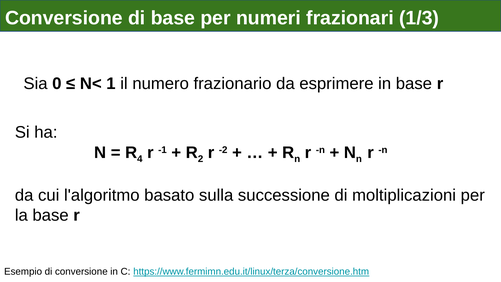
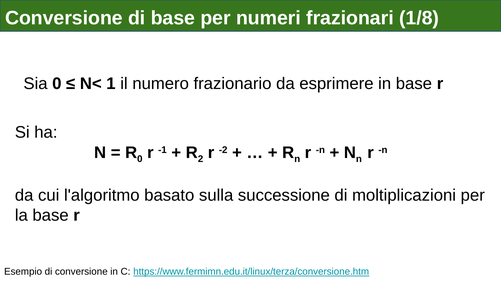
1/3: 1/3 -> 1/8
R 4: 4 -> 0
